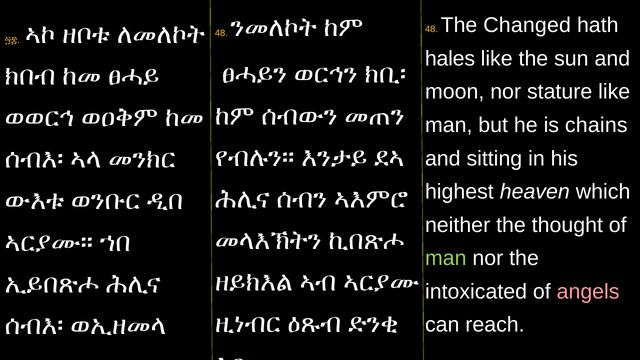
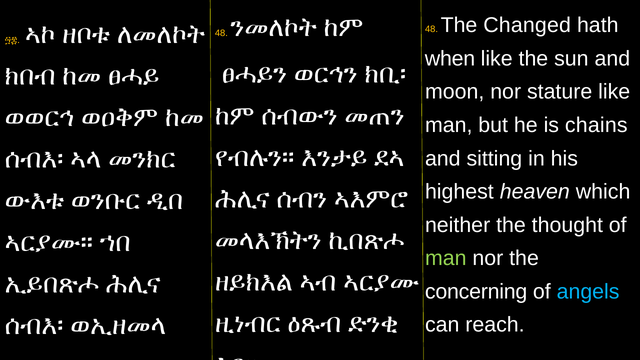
hales: hales -> when
intoxicated: intoxicated -> concerning
angels colour: pink -> light blue
